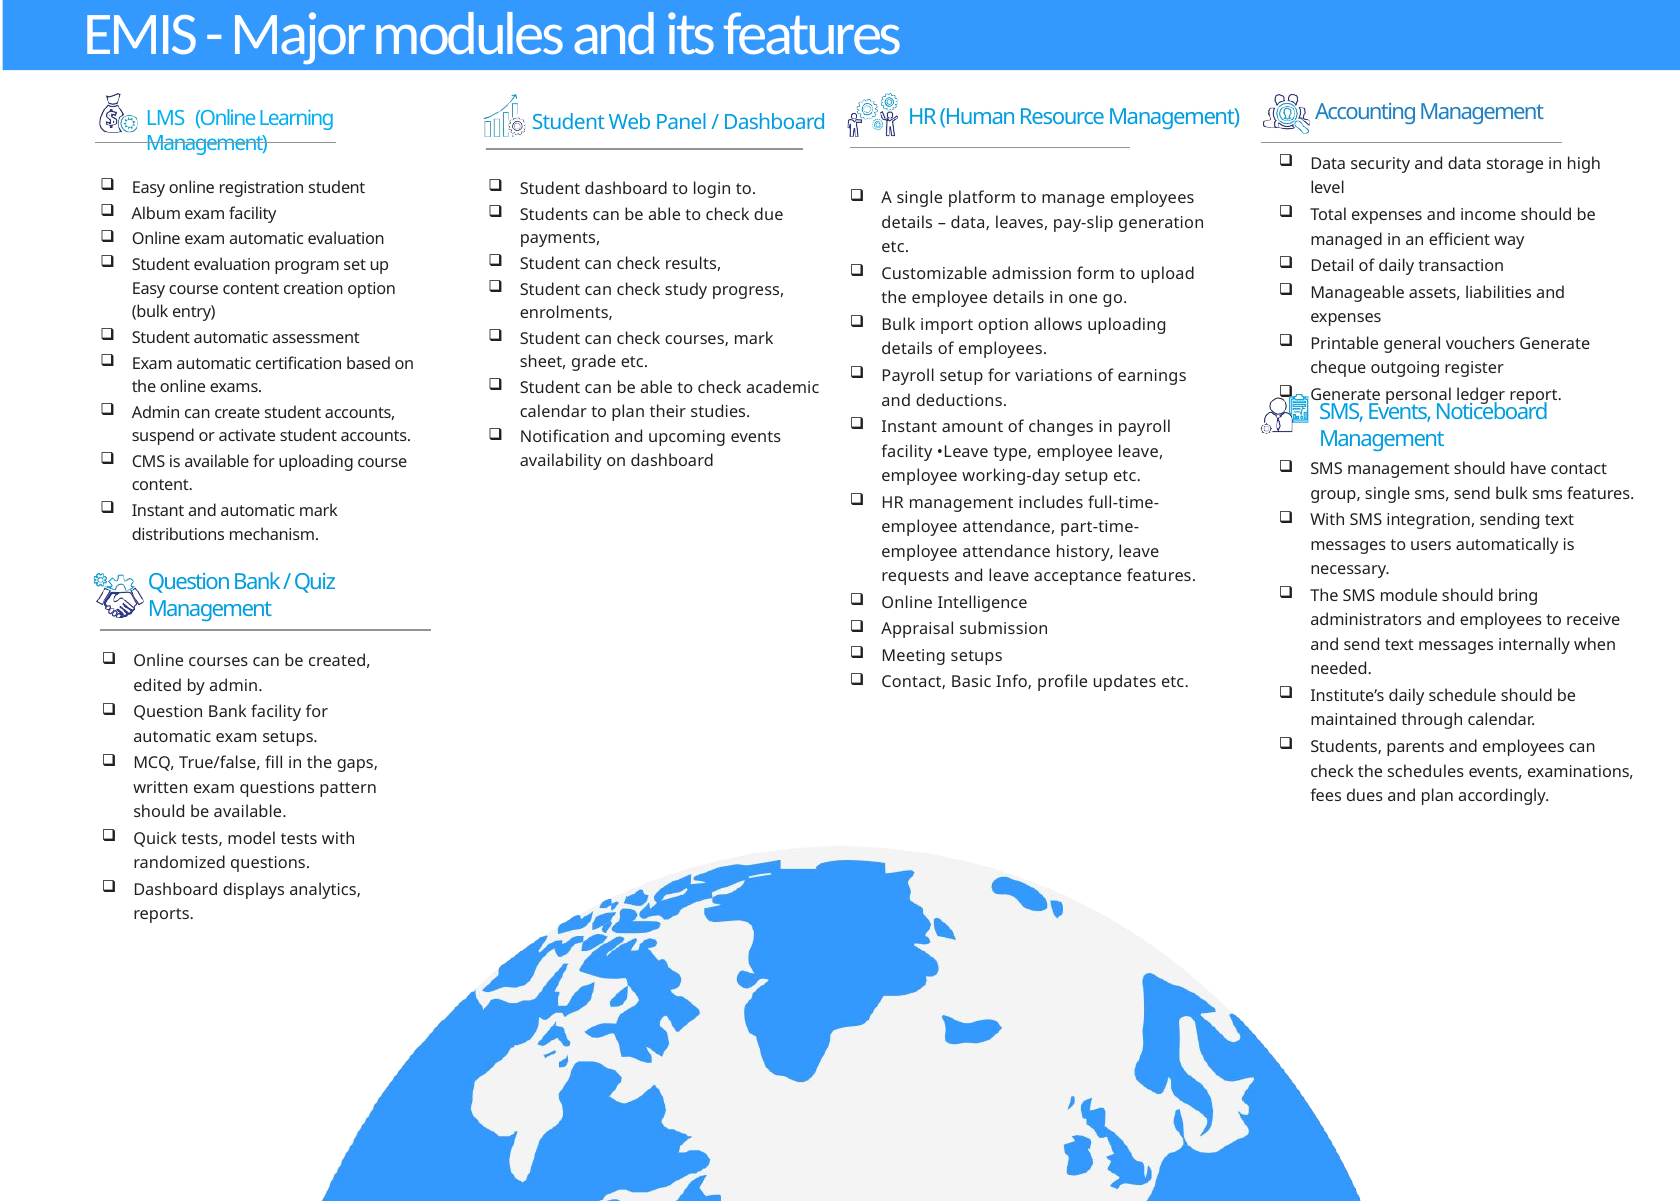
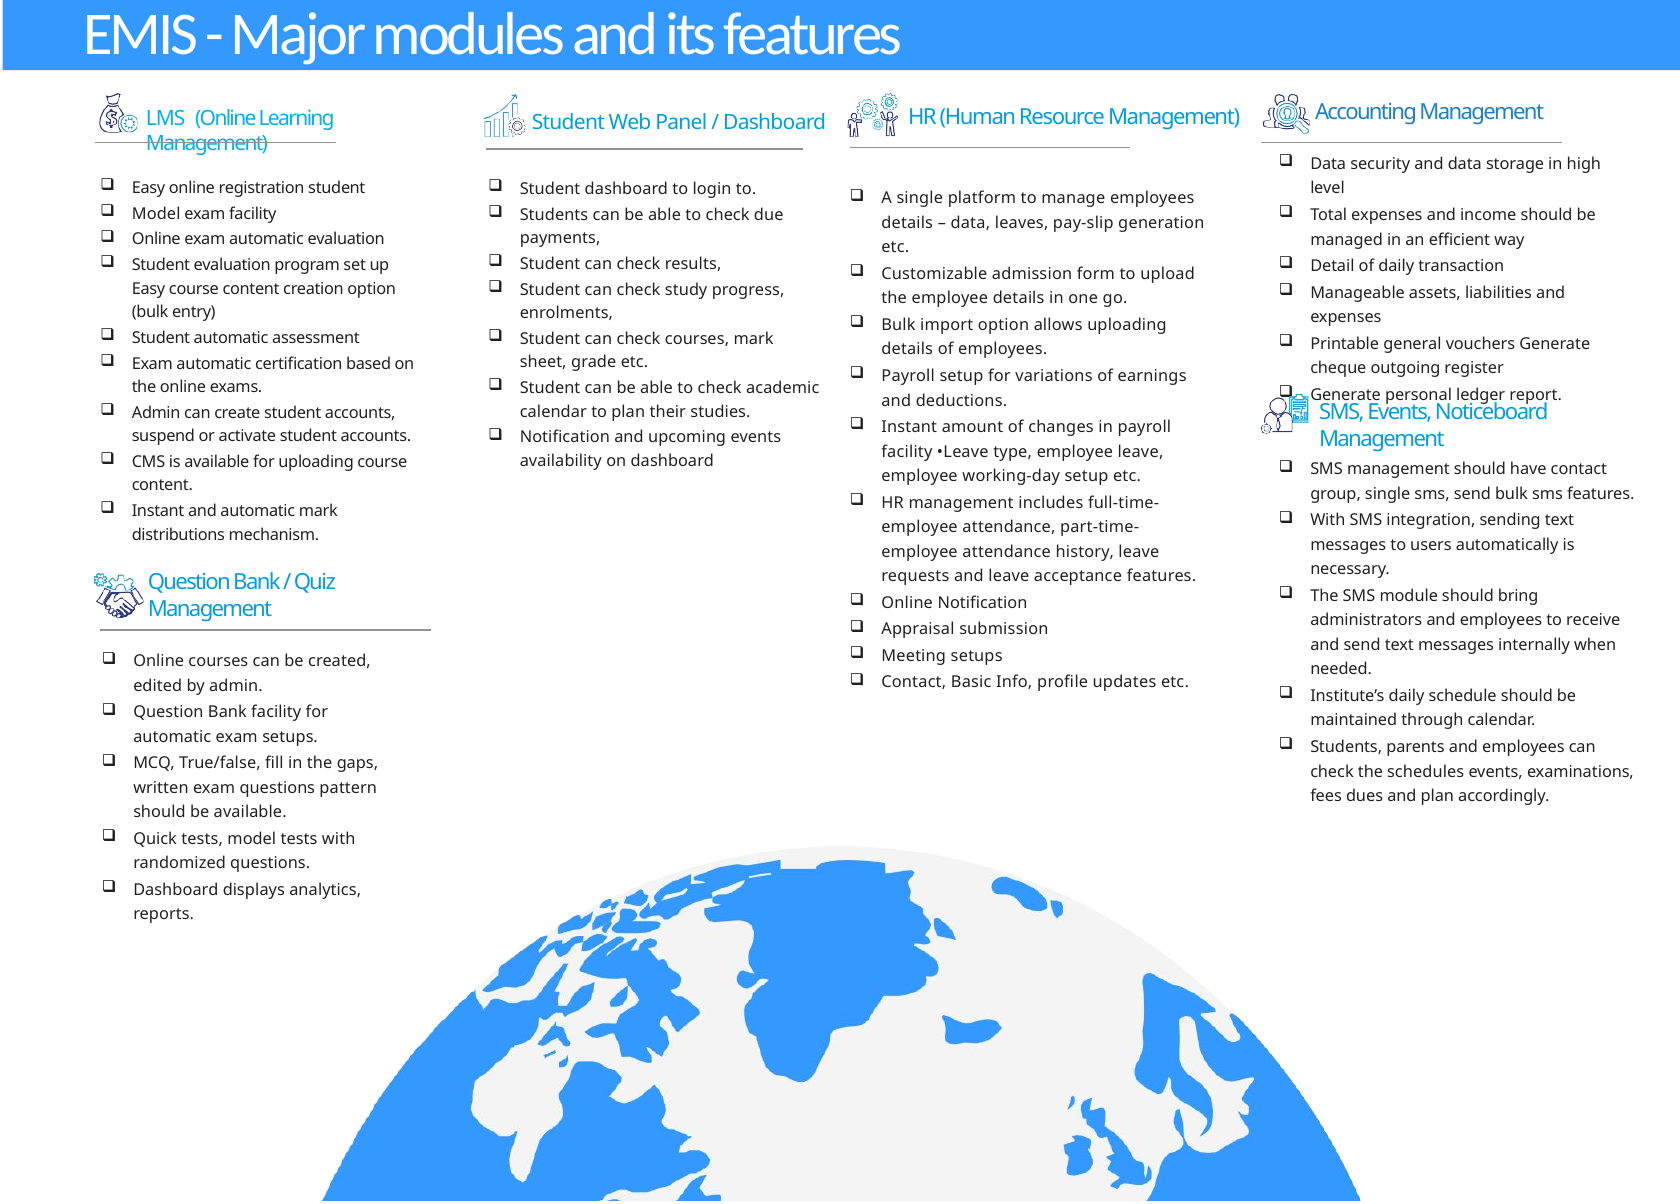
Album at (156, 214): Album -> Model
Online Intelligence: Intelligence -> Notification
